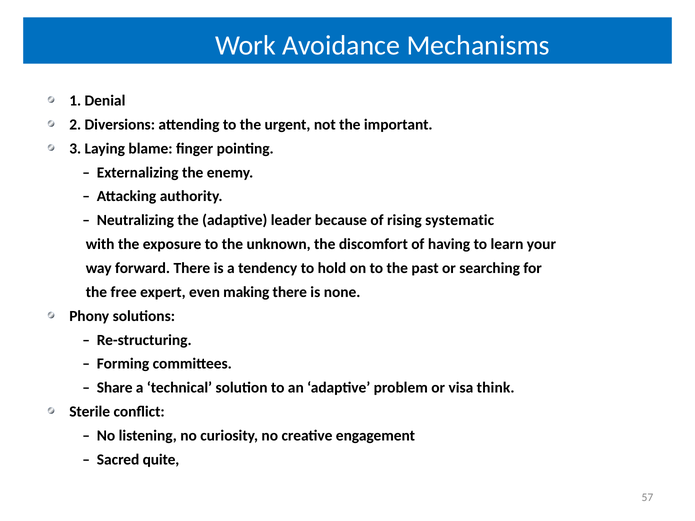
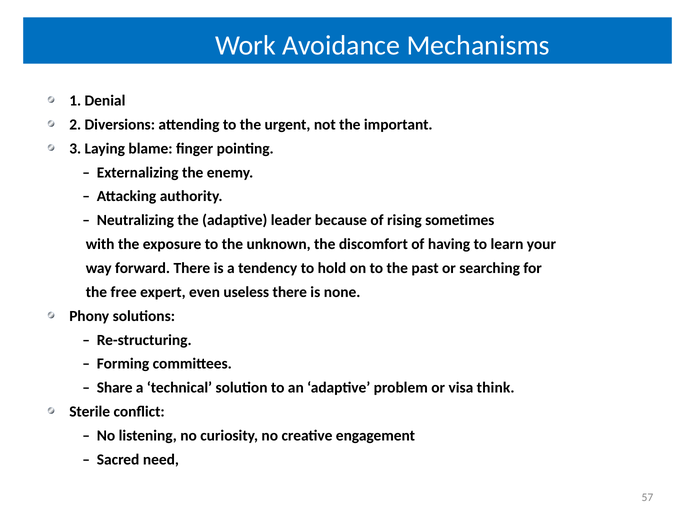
systematic: systematic -> sometimes
making: making -> useless
quite: quite -> need
